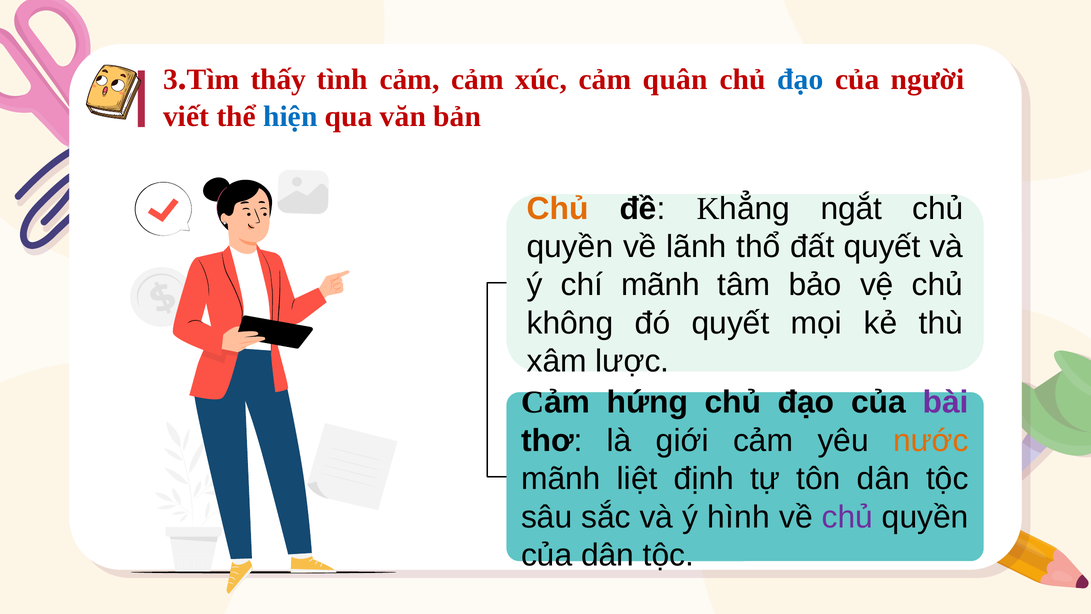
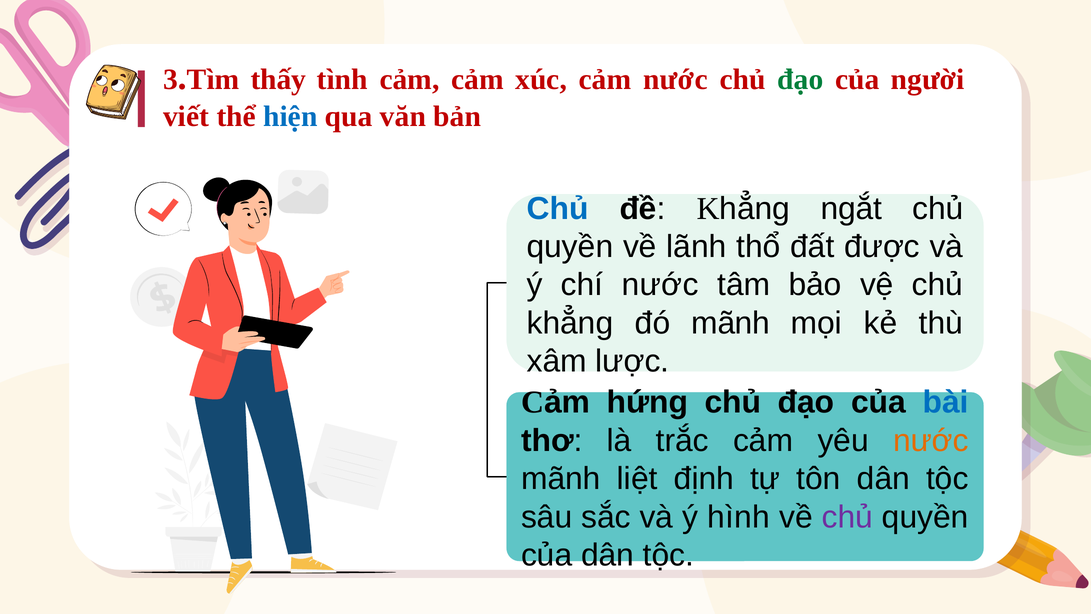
cảm quân: quân -> nước
đạo at (800, 80) colour: blue -> green
Chủ at (558, 208) colour: orange -> blue
đất quyết: quyết -> được
chí mãnh: mãnh -> nước
không at (570, 323): không -> khẳng
đó quyết: quyết -> mãnh
bài colour: purple -> blue
giới: giới -> trắc
